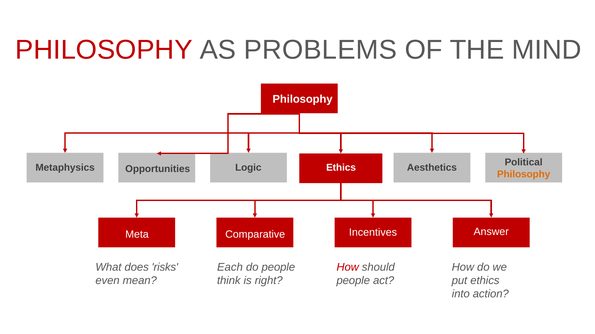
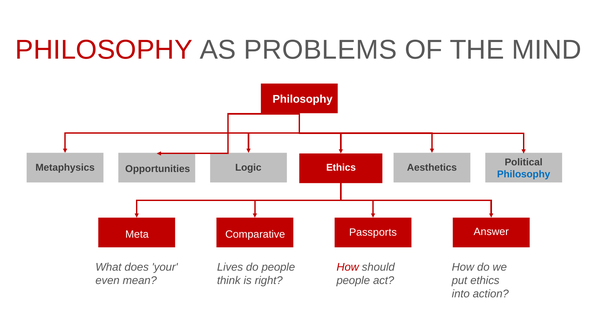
Philosophy at (524, 175) colour: orange -> blue
Incentives: Incentives -> Passports
risks: risks -> your
Each: Each -> Lives
